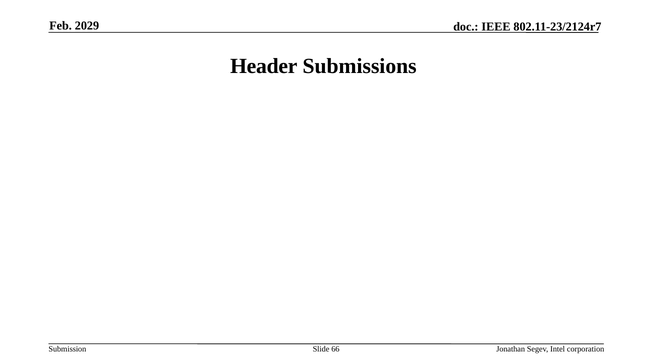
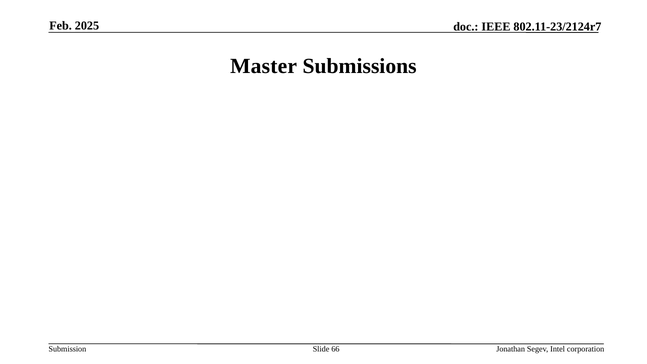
2029: 2029 -> 2025
Header: Header -> Master
